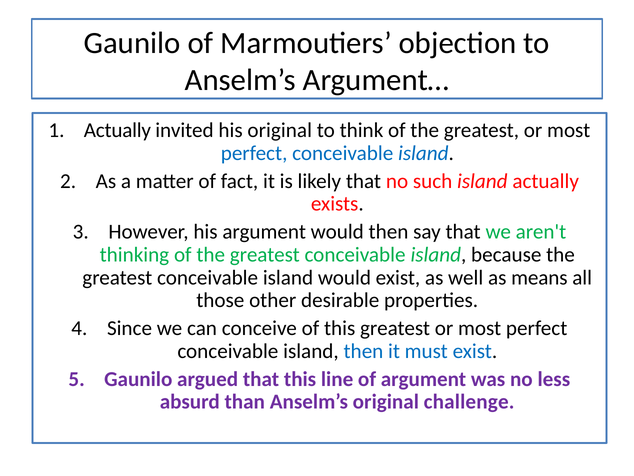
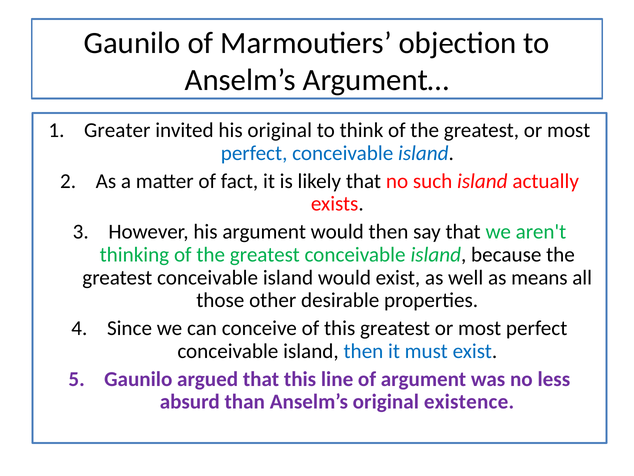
Actually at (117, 130): Actually -> Greater
challenge: challenge -> existence
